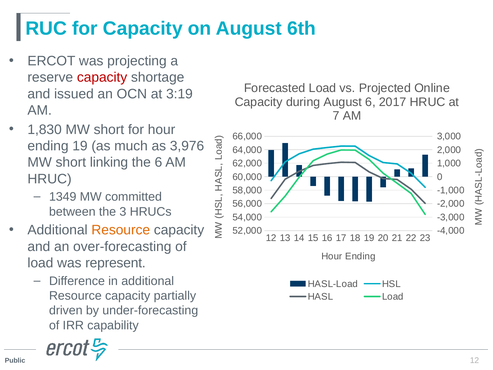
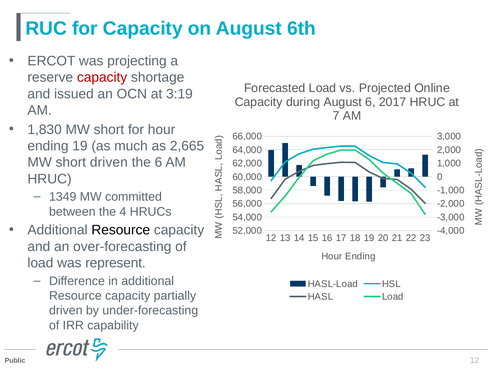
3,976: 3,976 -> 2,665
short linking: linking -> driven
3: 3 -> 4
Resource at (121, 230) colour: orange -> black
